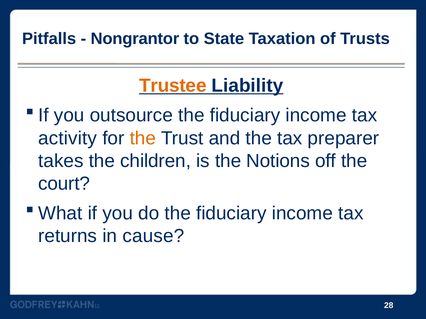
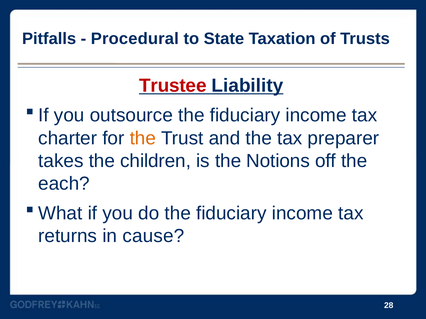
Nongrantor: Nongrantor -> Procedural
Trustee colour: orange -> red
activity: activity -> charter
court: court -> each
